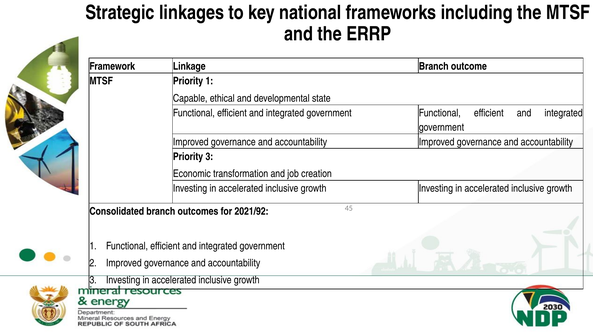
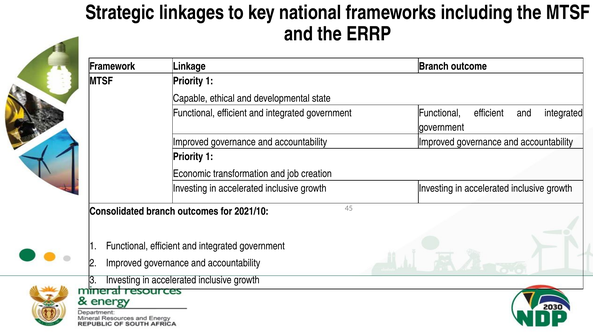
3 at (209, 156): 3 -> 1
2021/92: 2021/92 -> 2021/10
